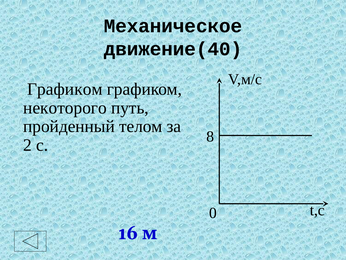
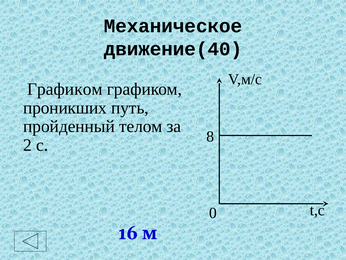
некоторого: некоторого -> проникших
